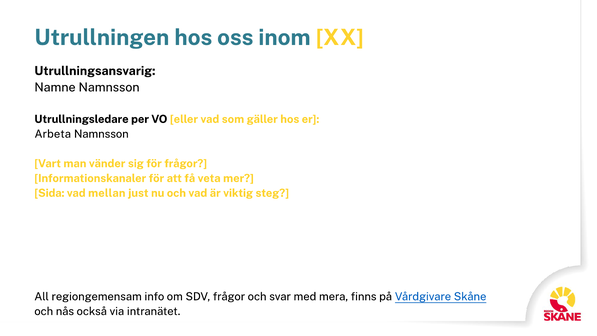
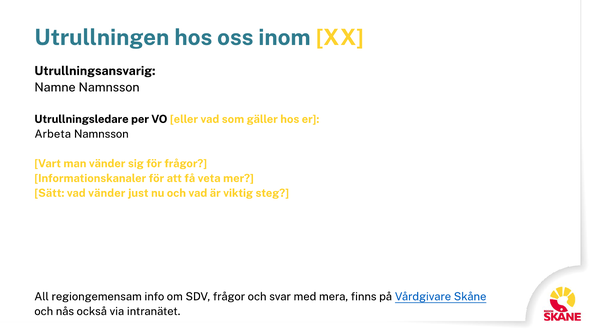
Sida: Sida -> Sätt
vad mellan: mellan -> vänder
